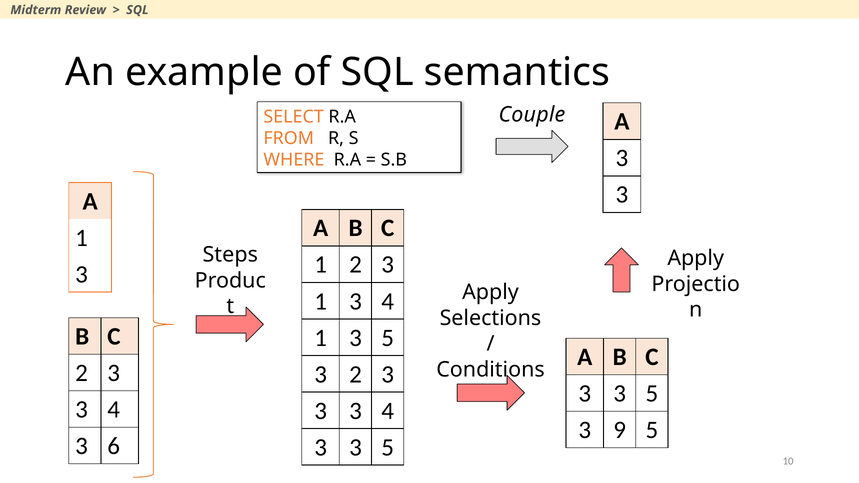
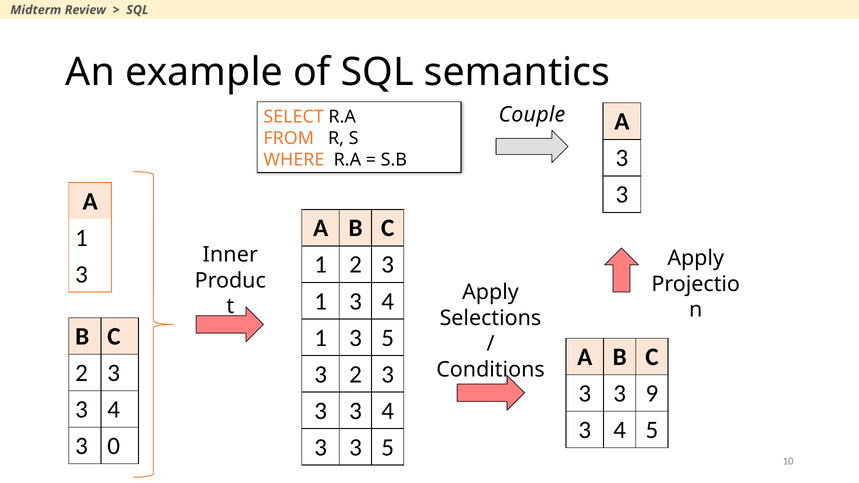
Steps: Steps -> Inner
5 at (652, 394): 5 -> 9
9 at (620, 430): 9 -> 4
6: 6 -> 0
